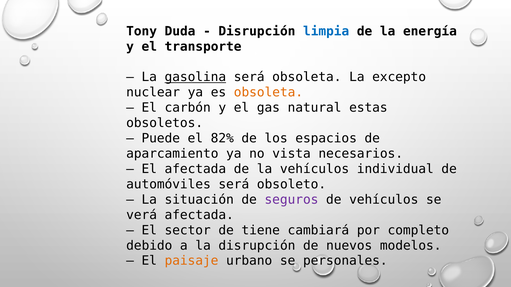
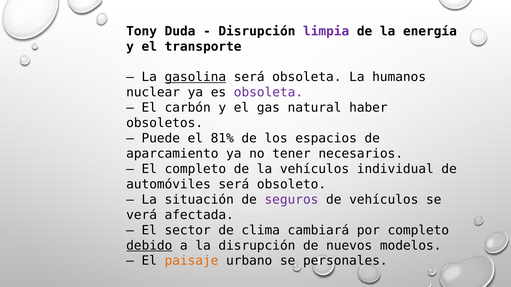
limpia colour: blue -> purple
excepto: excepto -> humanos
obsoleta at (268, 93) colour: orange -> purple
estas: estas -> haber
82%: 82% -> 81%
vista: vista -> tener
El afectada: afectada -> completo
tiene: tiene -> clima
debido underline: none -> present
